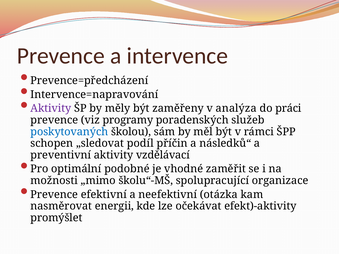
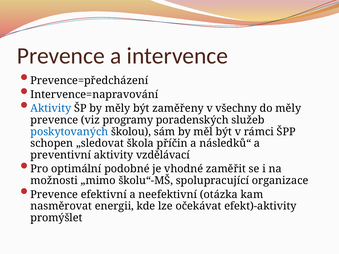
Aktivity at (51, 108) colour: purple -> blue
analýza: analýza -> všechny
do práci: práci -> měly
podíl: podíl -> škola
